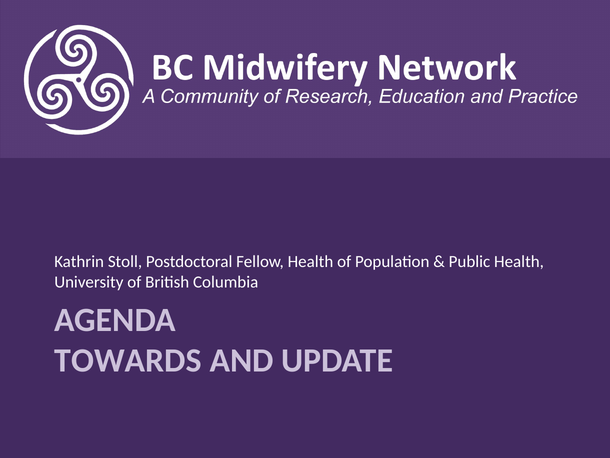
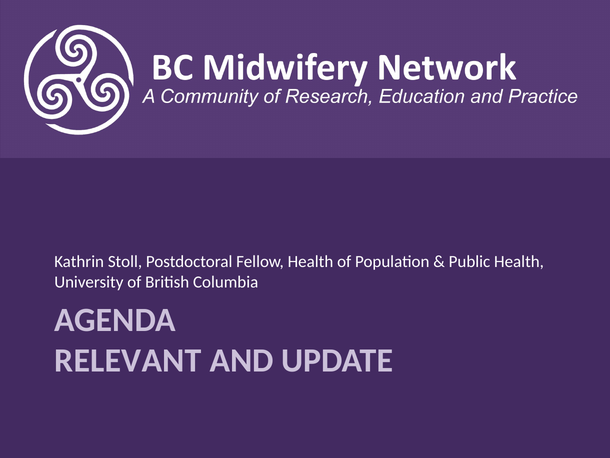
TOWARDS: TOWARDS -> RELEVANT
